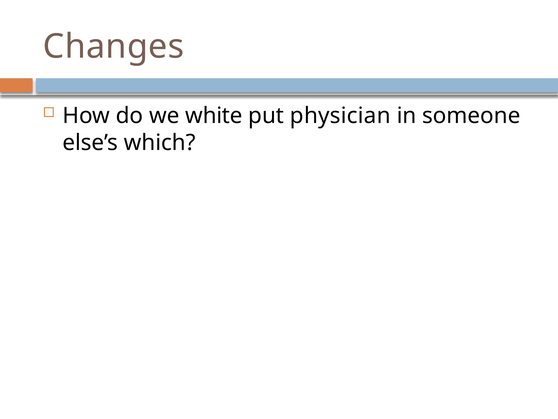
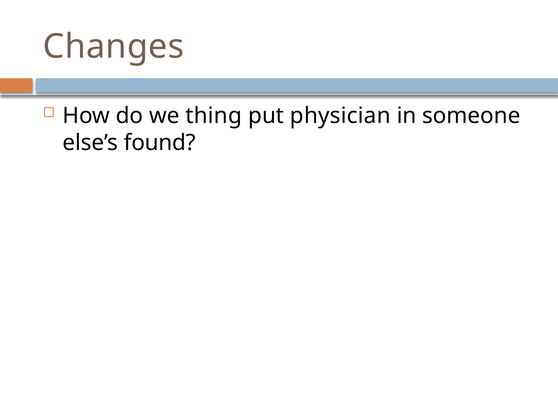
white: white -> thing
which: which -> found
